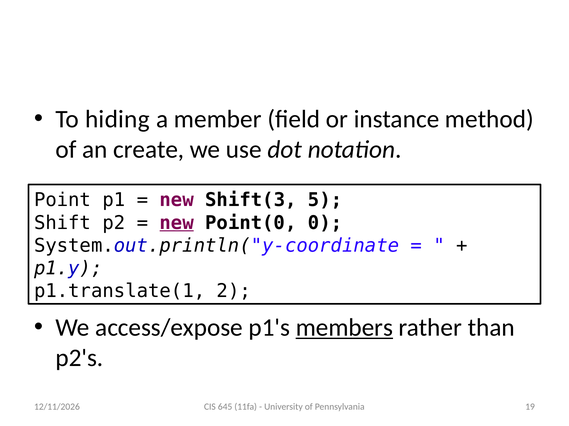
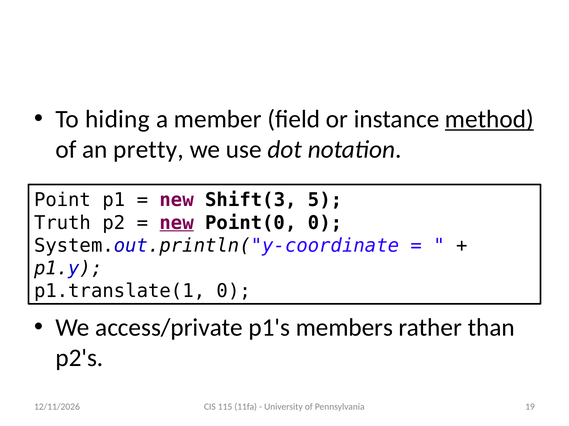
method underline: none -> present
create: create -> pretty
Shift: Shift -> Truth
p1.translate(1 2: 2 -> 0
access/expose: access/expose -> access/private
members at (344, 328) underline: present -> none
645: 645 -> 115
